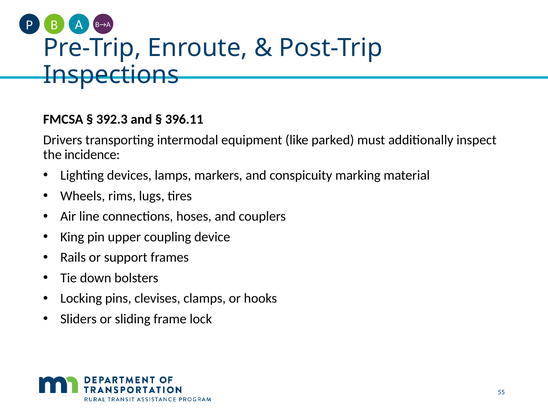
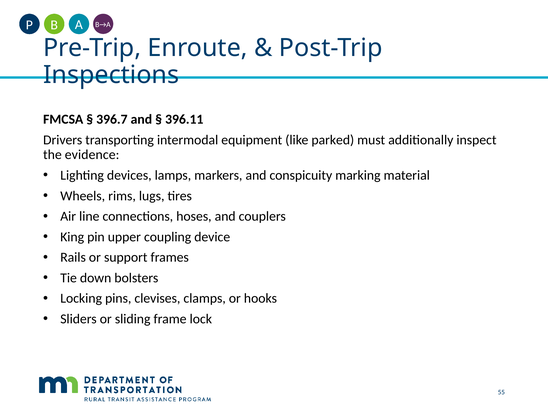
392.3: 392.3 -> 396.7
incidence: incidence -> evidence
